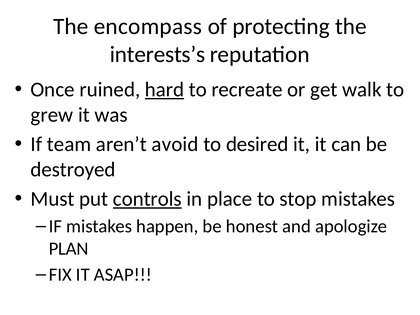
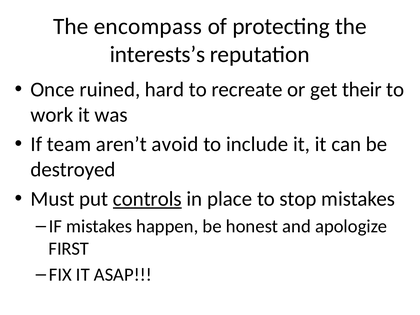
hard underline: present -> none
walk: walk -> their
grew: grew -> work
desired: desired -> include
PLAN: PLAN -> FIRST
